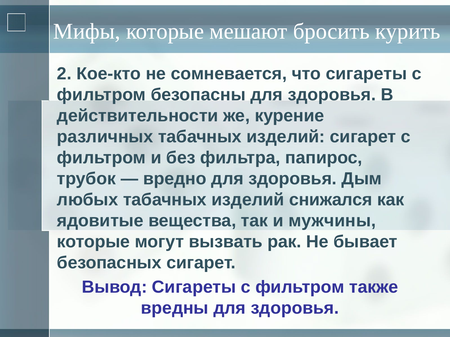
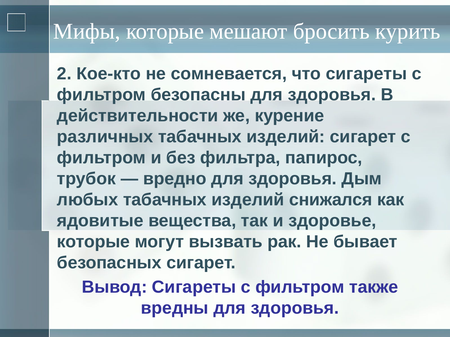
мужчины: мужчины -> здоровье
